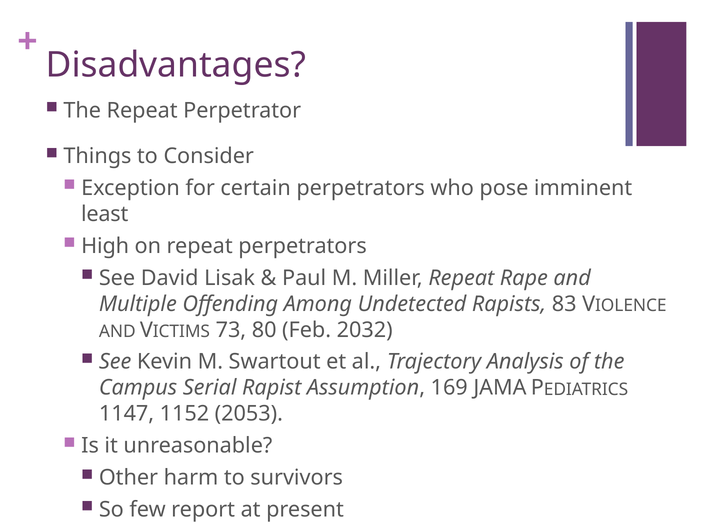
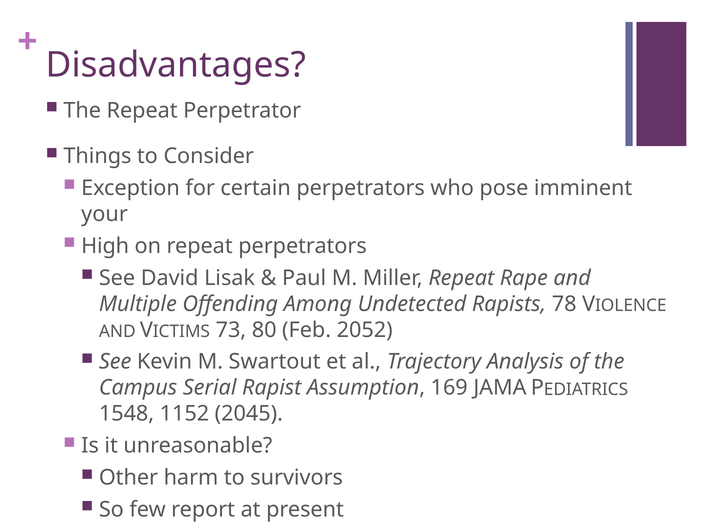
least: least -> your
83: 83 -> 78
2032: 2032 -> 2052
1147: 1147 -> 1548
2053: 2053 -> 2045
